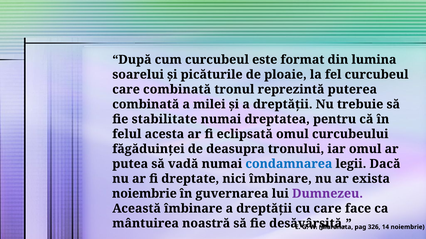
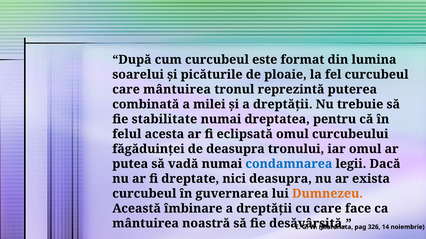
care combinată: combinată -> mântuirea
nici îmbinare: îmbinare -> deasupra
noiembrie at (144, 194): noiembrie -> curcubeul
Dumnezeu colour: purple -> orange
